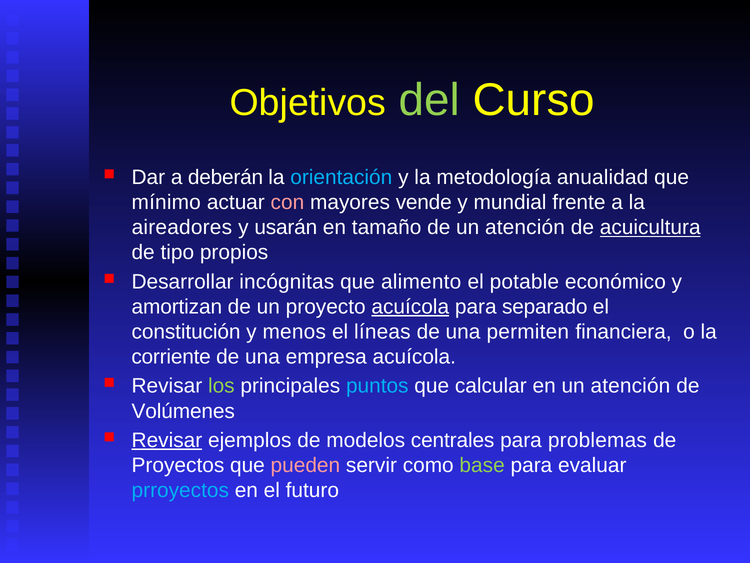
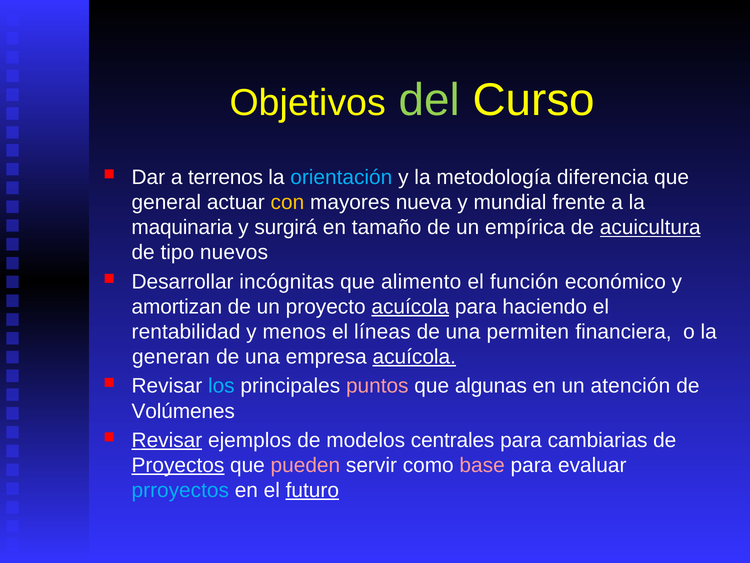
deberán: deberán -> terrenos
anualidad: anualidad -> diferencia
mínimo: mínimo -> general
con colour: pink -> yellow
vende: vende -> nueva
aireadores: aireadores -> maquinaria
usarán: usarán -> surgirá
de un atención: atención -> empírica
propios: propios -> nuevos
potable: potable -> función
separado: separado -> haciendo
constitución: constitución -> rentabilidad
corriente: corriente -> generan
acuícola at (414, 357) underline: none -> present
los colour: light green -> light blue
puntos colour: light blue -> pink
calcular: calcular -> algunas
problemas: problemas -> cambiarias
Proyectos underline: none -> present
base colour: light green -> pink
futuro underline: none -> present
